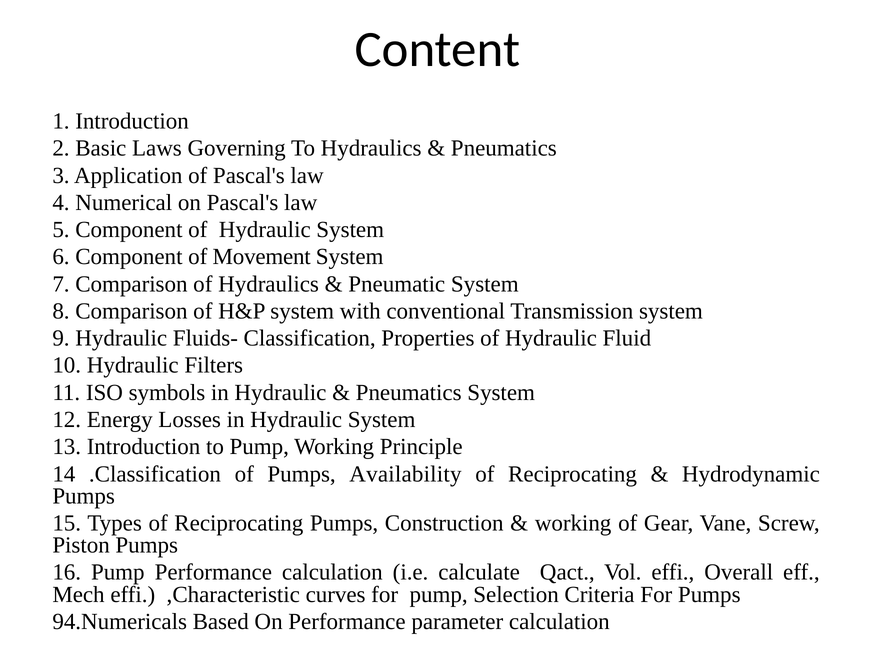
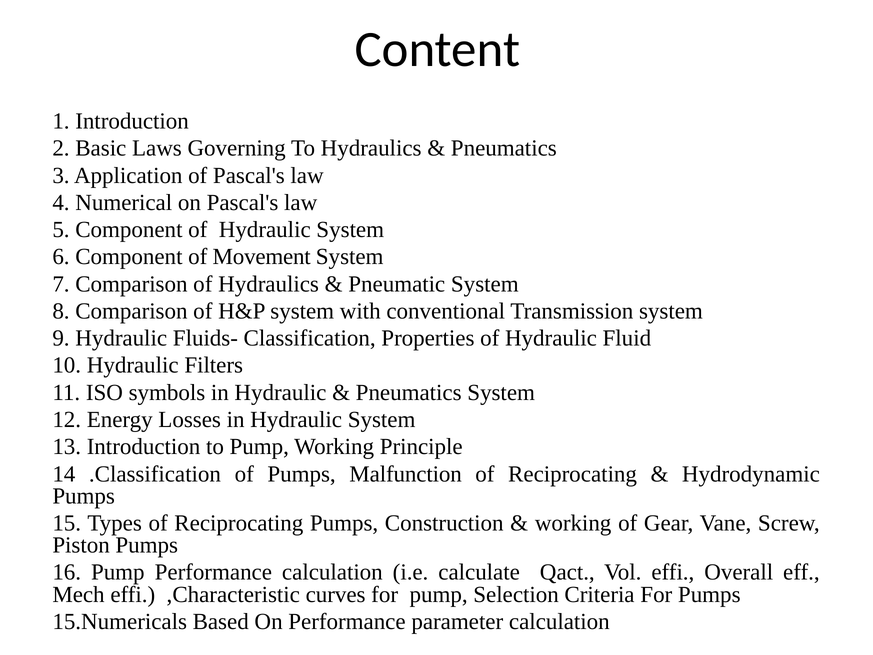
Availability: Availability -> Malfunction
94.Numericals: 94.Numericals -> 15.Numericals
